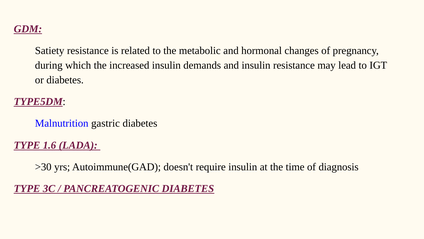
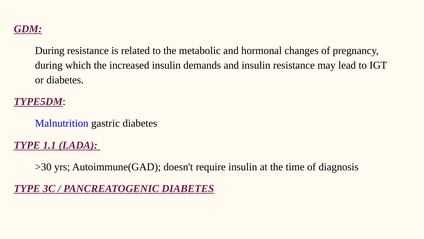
Satiety at (50, 51): Satiety -> During
1.6: 1.6 -> 1.1
